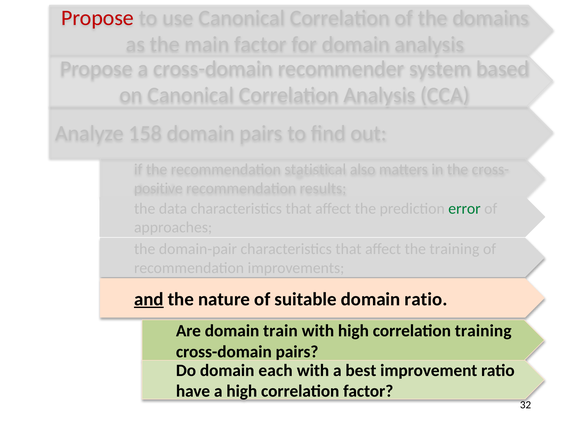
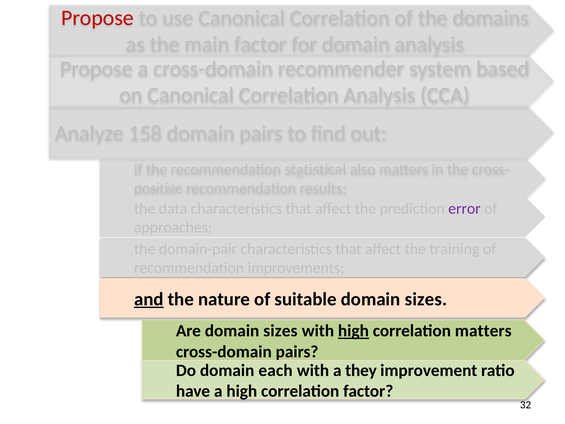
error colour: green -> purple
suitable domain ratio: ratio -> sizes
Are domain train: train -> sizes
high at (353, 331) underline: none -> present
correlation training: training -> matters
best: best -> they
